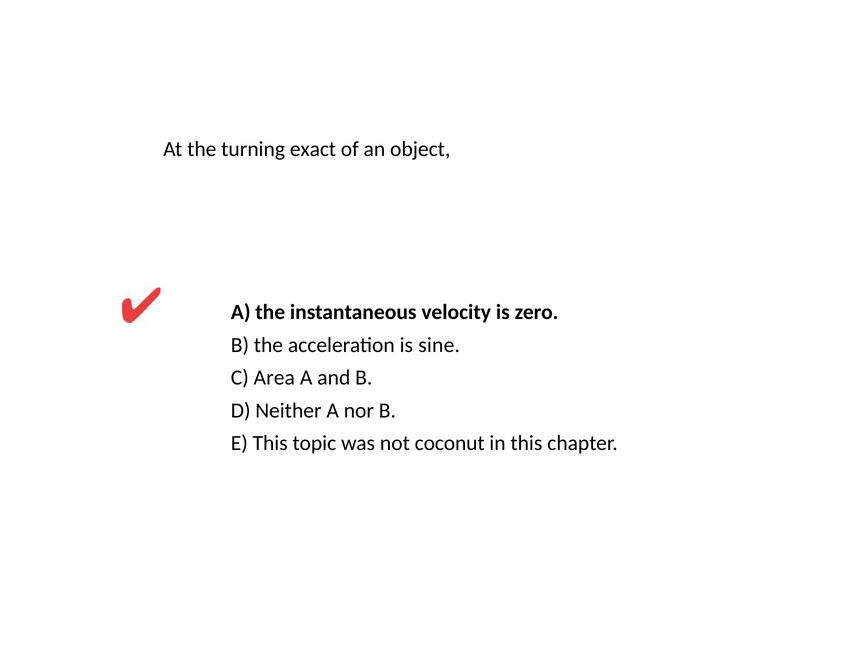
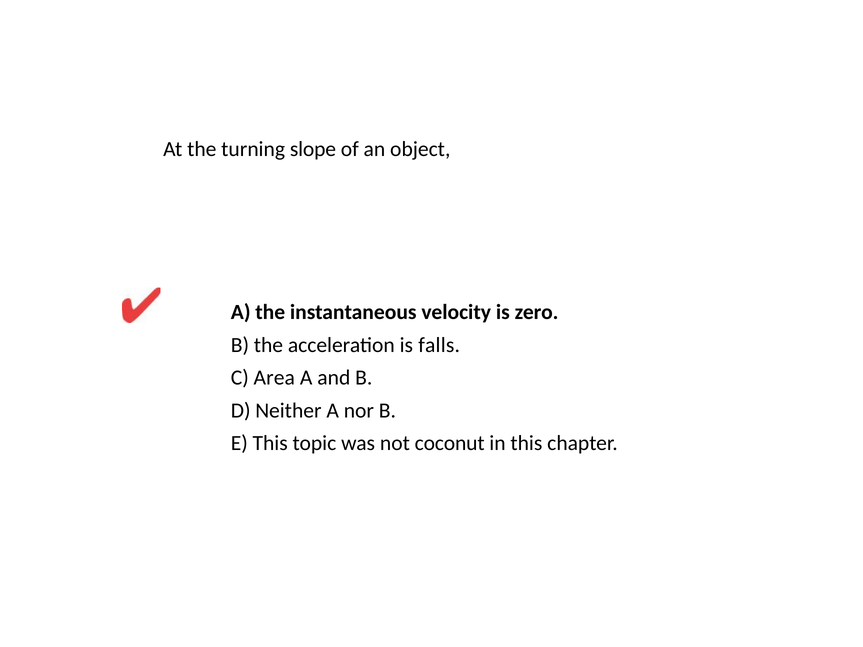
exact: exact -> slope
sine: sine -> falls
